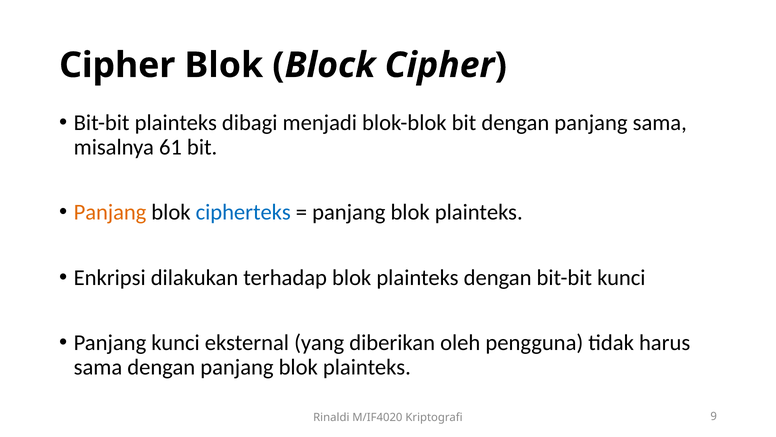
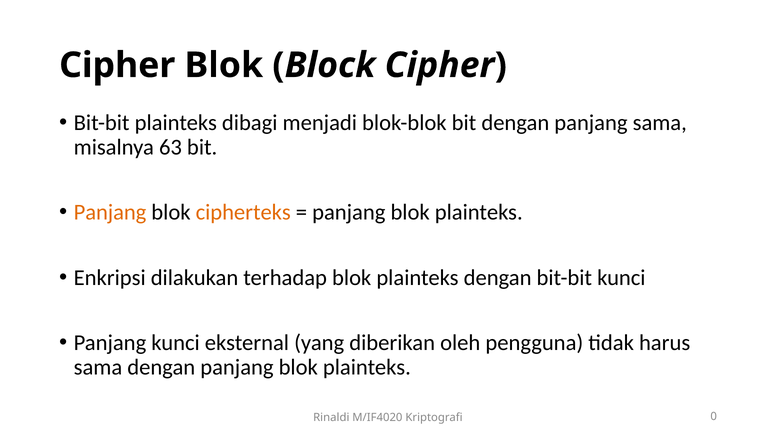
61: 61 -> 63
cipherteks colour: blue -> orange
9: 9 -> 0
